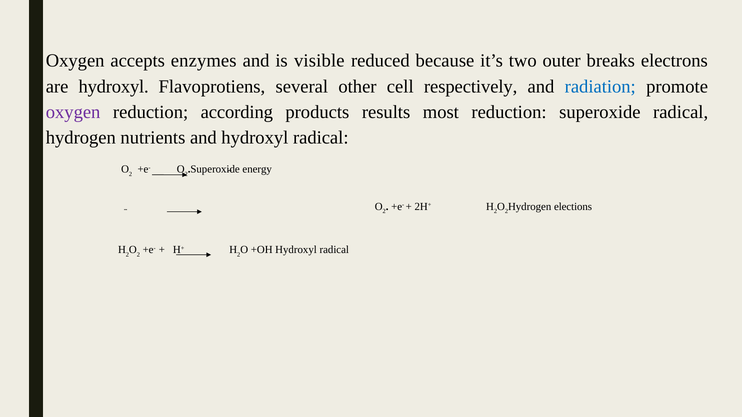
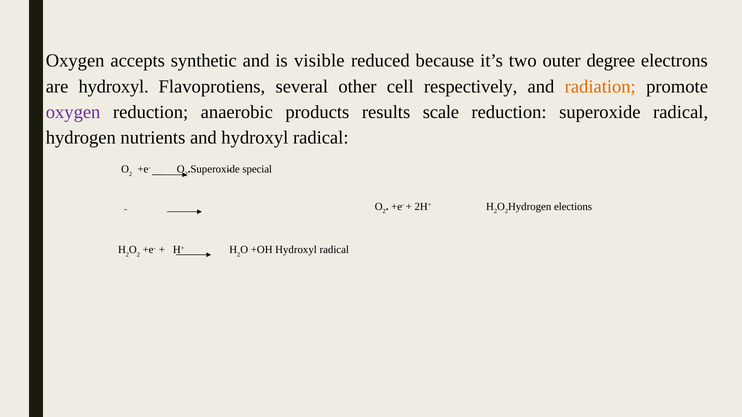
enzymes: enzymes -> synthetic
breaks: breaks -> degree
radiation colour: blue -> orange
according: according -> anaerobic
most: most -> scale
energy: energy -> special
